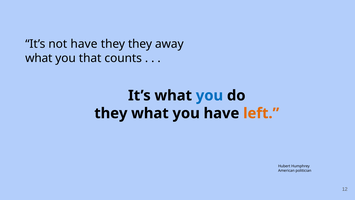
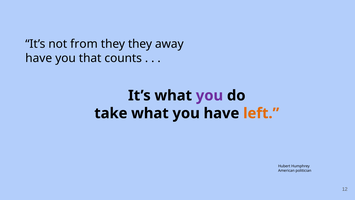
not have: have -> from
what at (39, 58): what -> have
you at (209, 95) colour: blue -> purple
they at (111, 113): they -> take
